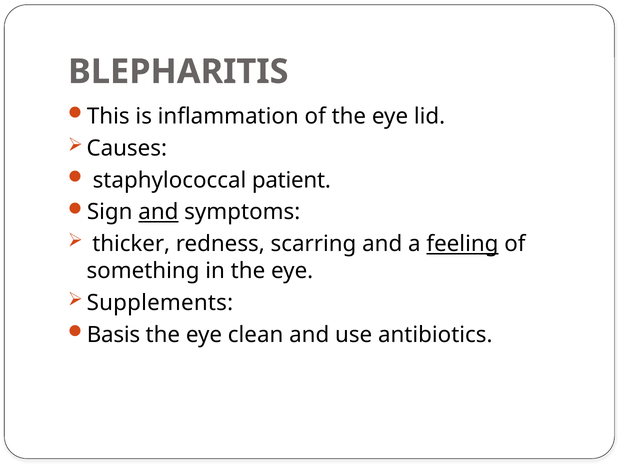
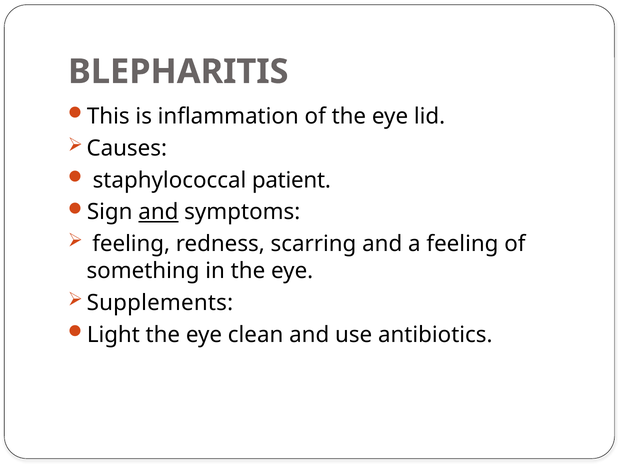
thicker at (131, 244): thicker -> feeling
feeling at (462, 244) underline: present -> none
Basis: Basis -> Light
